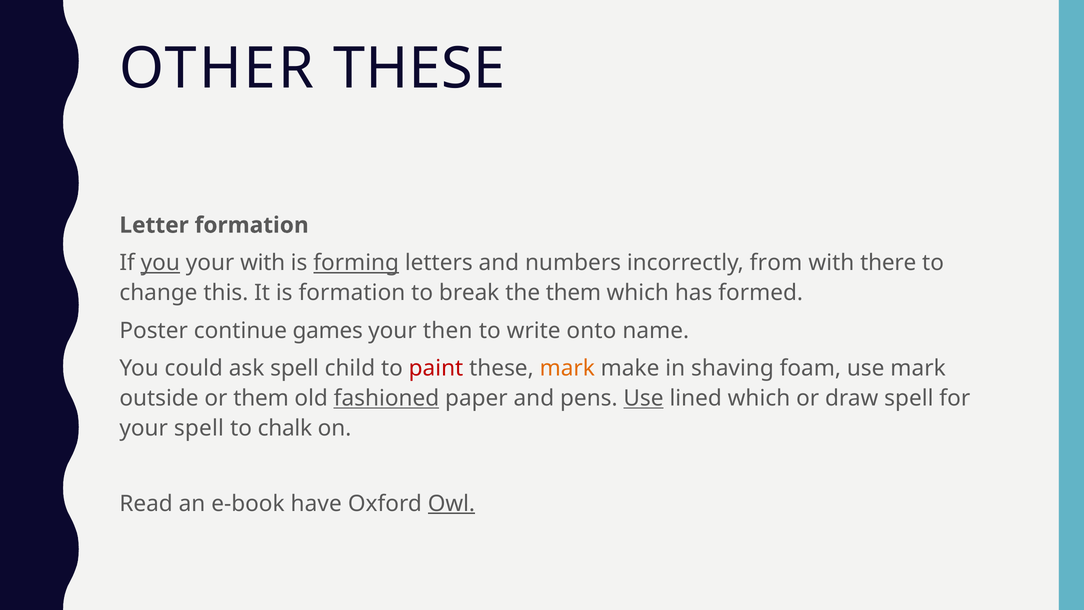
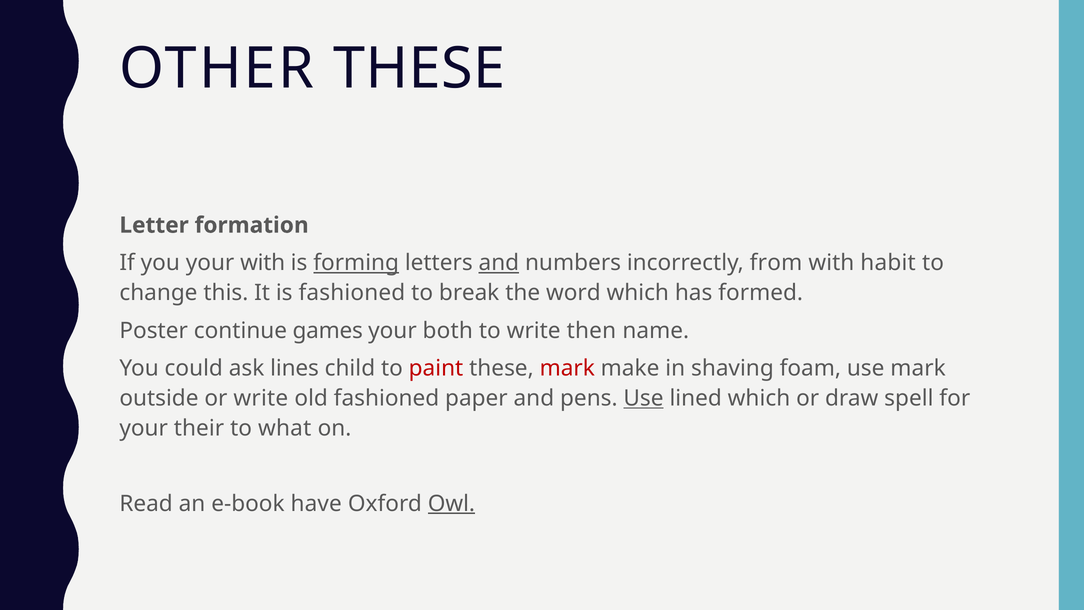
you at (160, 263) underline: present -> none
and at (499, 263) underline: none -> present
there: there -> habit
is formation: formation -> fashioned
the them: them -> word
then: then -> both
onto: onto -> then
ask spell: spell -> lines
mark at (567, 368) colour: orange -> red
or them: them -> write
fashioned at (386, 398) underline: present -> none
your spell: spell -> their
chalk: chalk -> what
